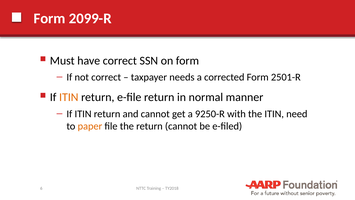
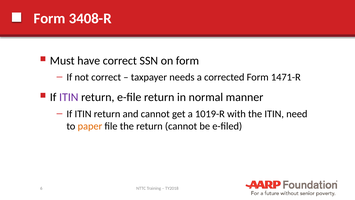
2099-R: 2099-R -> 3408-R
2501-R: 2501-R -> 1471-R
ITIN at (69, 97) colour: orange -> purple
9250-R: 9250-R -> 1019-R
